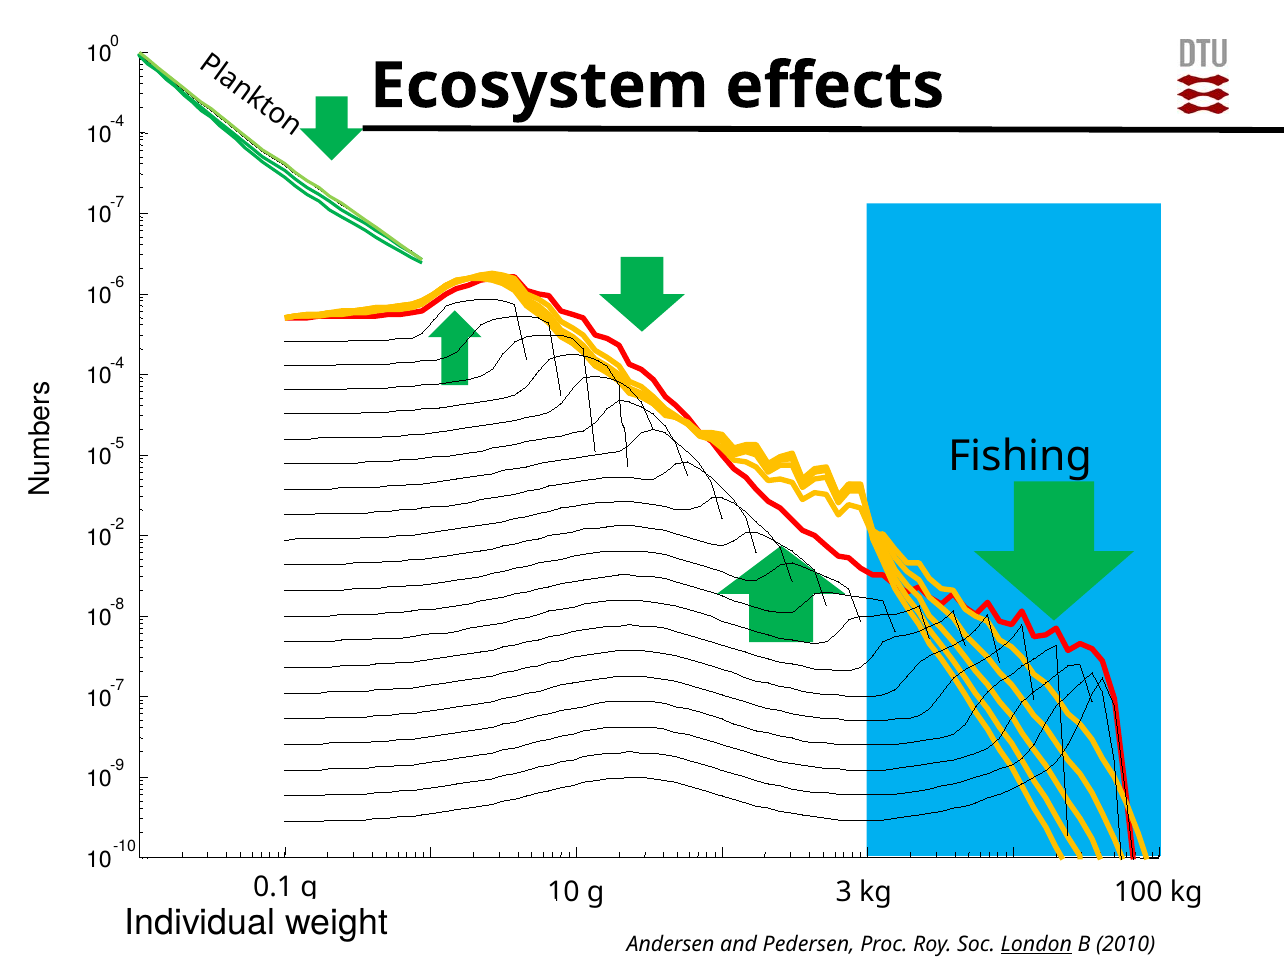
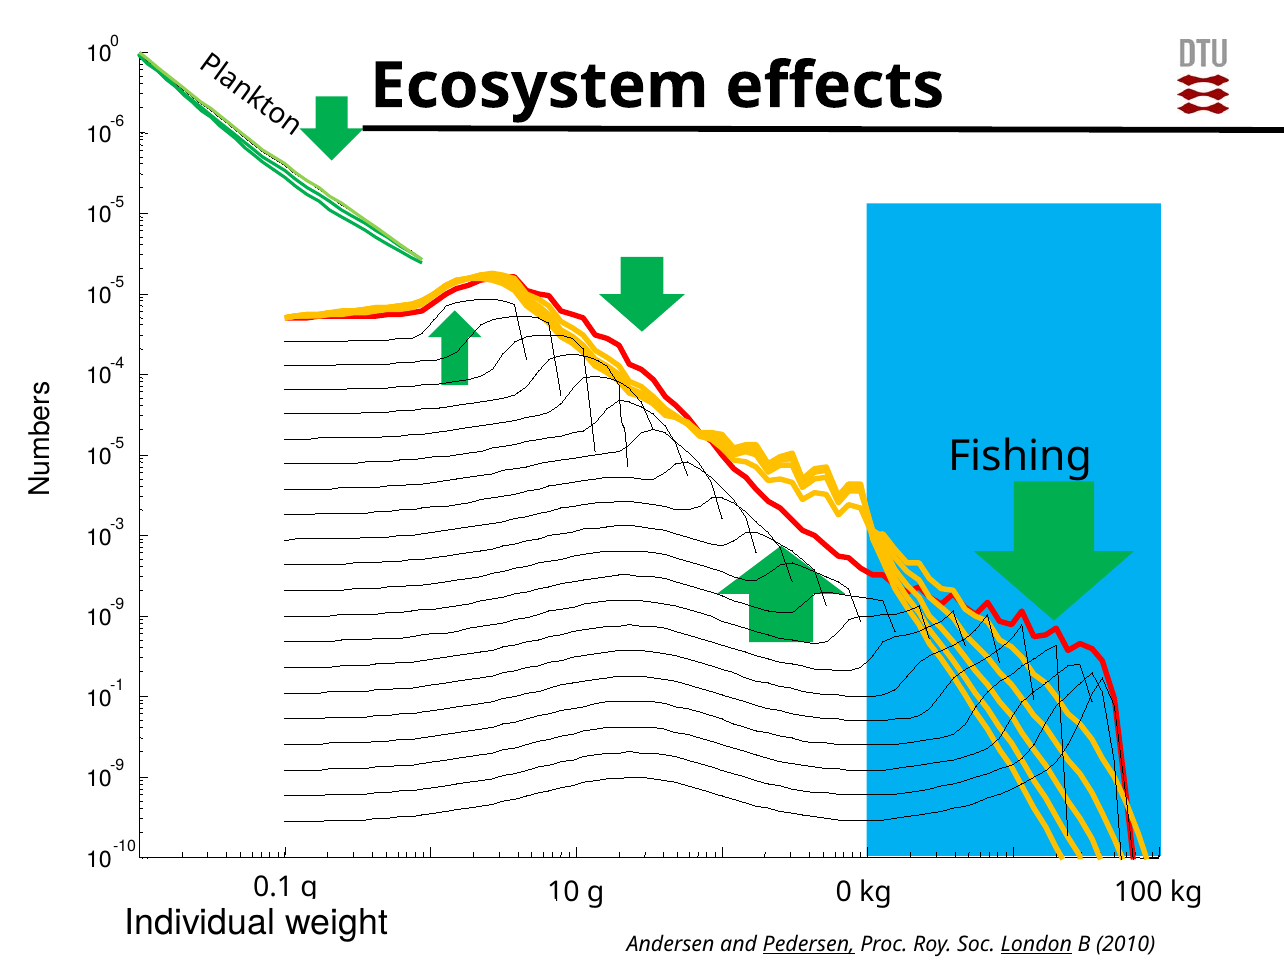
-4 at (117, 121): -4 -> -6
-7 at (117, 202): -7 -> -5
-6 at (117, 282): -6 -> -5
-2: -2 -> -3
-8 at (117, 605): -8 -> -9
-7 at (117, 685): -7 -> -1
g 3: 3 -> 0
Pedersen underline: none -> present
